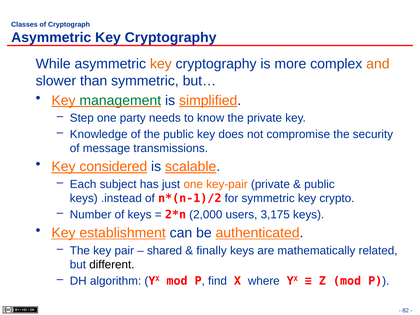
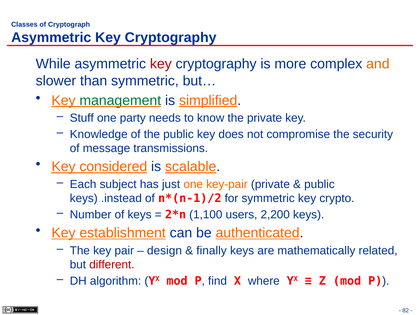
key at (161, 64) colour: orange -> red
Step: Step -> Stuff
2,000: 2,000 -> 1,100
3,175: 3,175 -> 2,200
shared: shared -> design
different colour: black -> red
